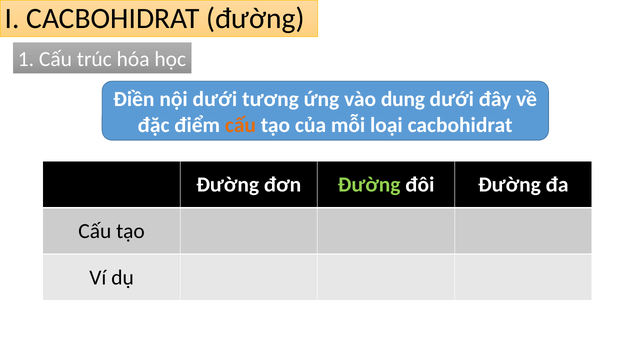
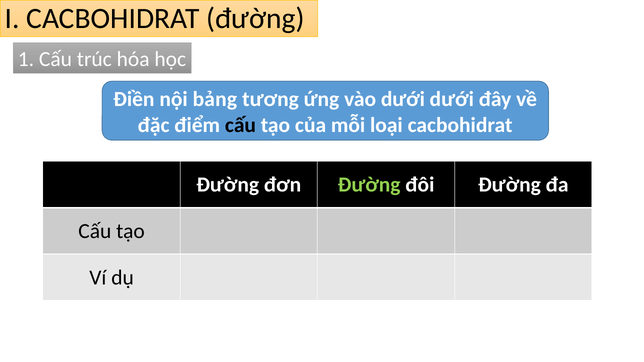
nội dưới: dưới -> bảng
vào dung: dung -> dưới
cấu at (240, 125) colour: orange -> black
